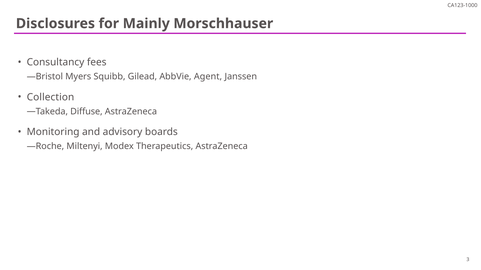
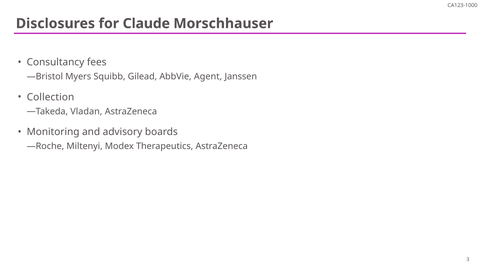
Mainly: Mainly -> Claude
Diffuse: Diffuse -> Vladan
